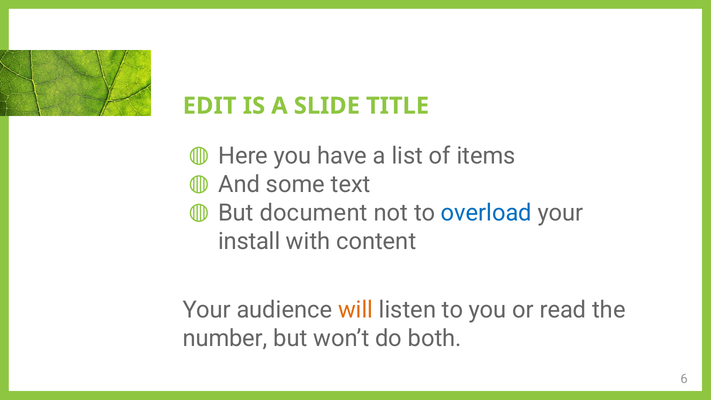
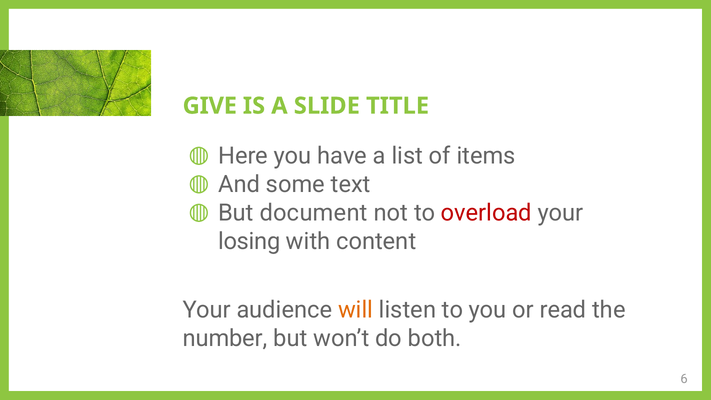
EDIT: EDIT -> GIVE
overload colour: blue -> red
install: install -> losing
